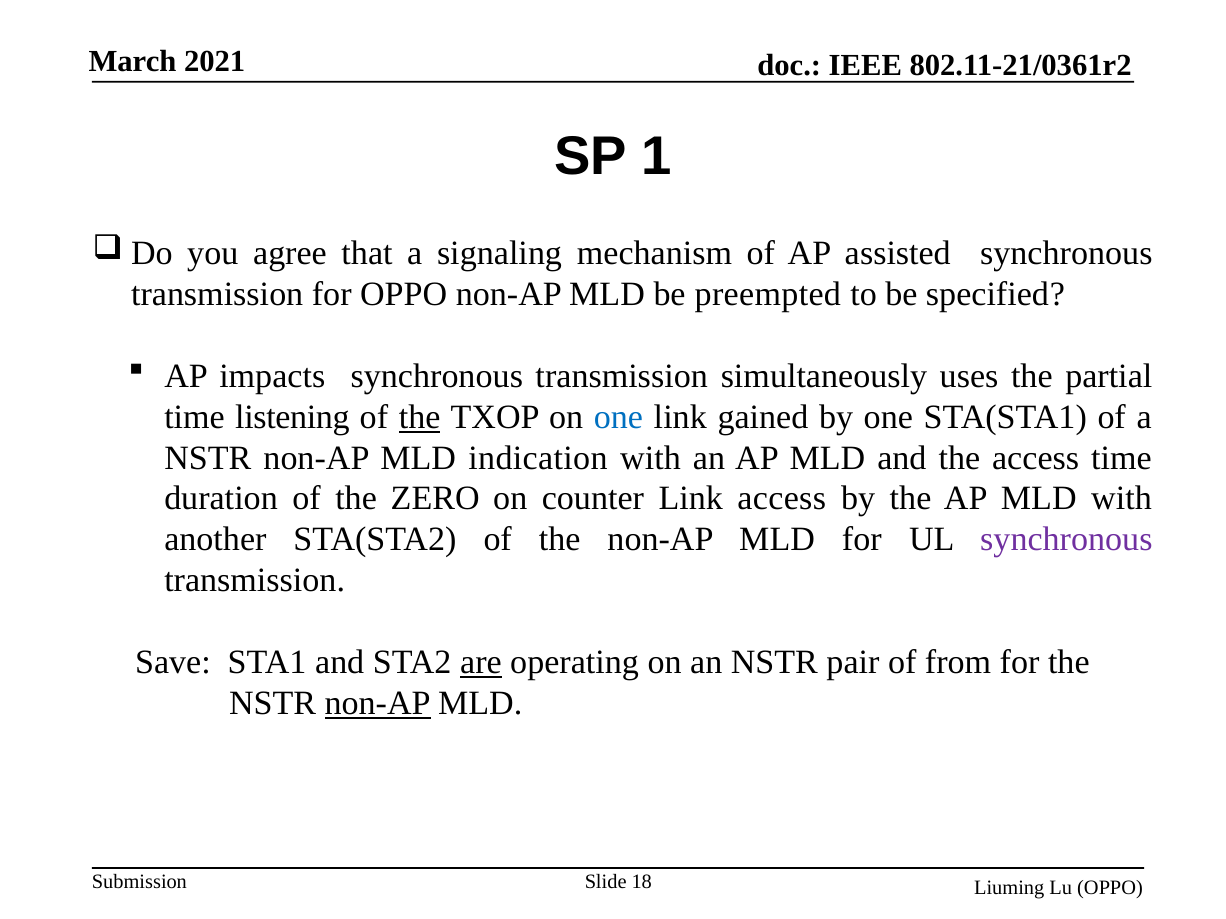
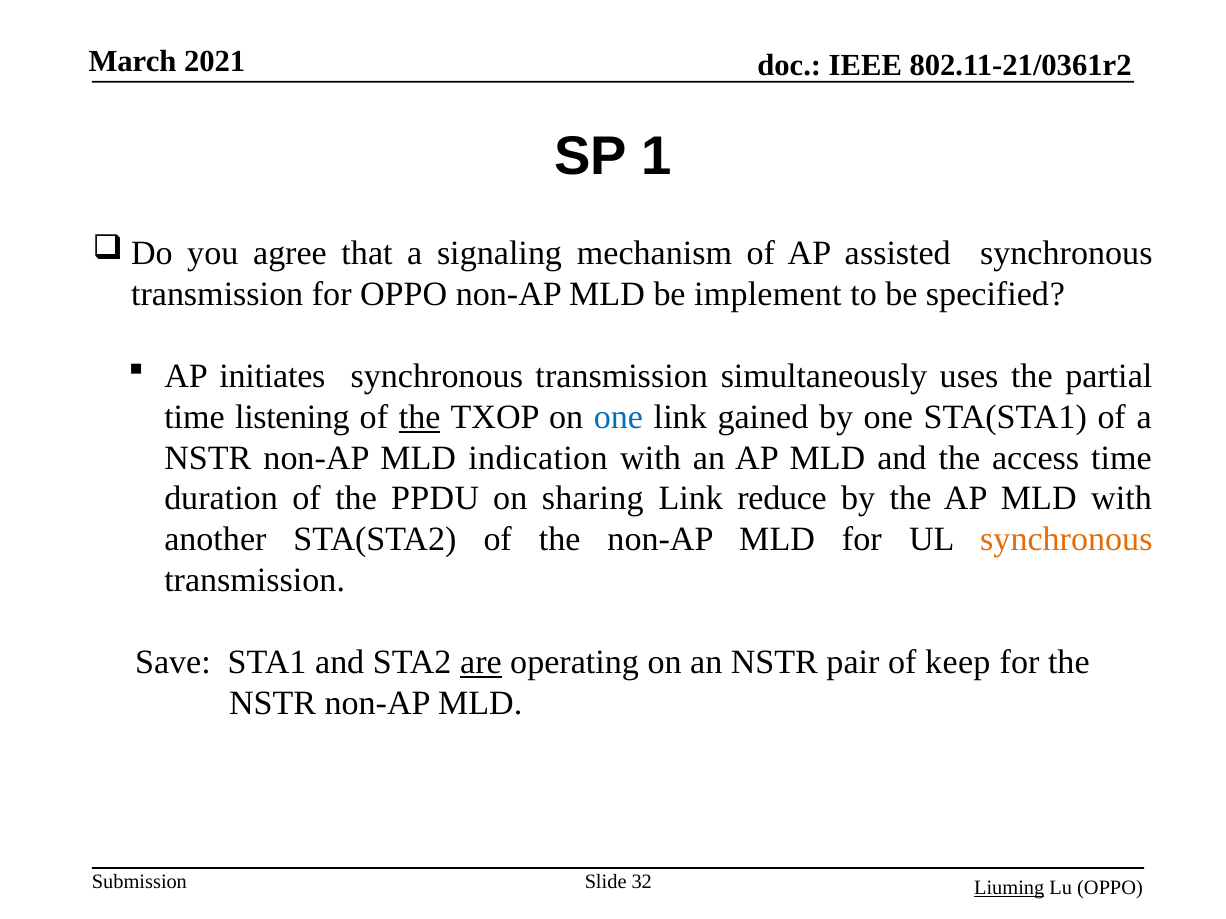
preempted: preempted -> implement
impacts: impacts -> initiates
ZERO: ZERO -> PPDU
counter: counter -> sharing
Link access: access -> reduce
synchronous at (1066, 540) colour: purple -> orange
from: from -> keep
non-AP at (378, 703) underline: present -> none
18: 18 -> 32
Liuming underline: none -> present
